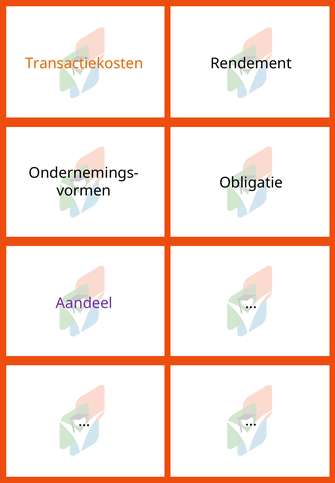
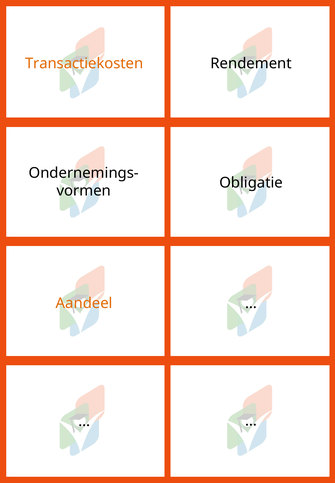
Aandeel colour: purple -> orange
